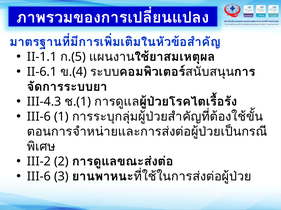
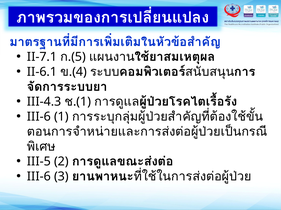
II-1.1: II-1.1 -> II-7.1
III-2: III-2 -> III-5
